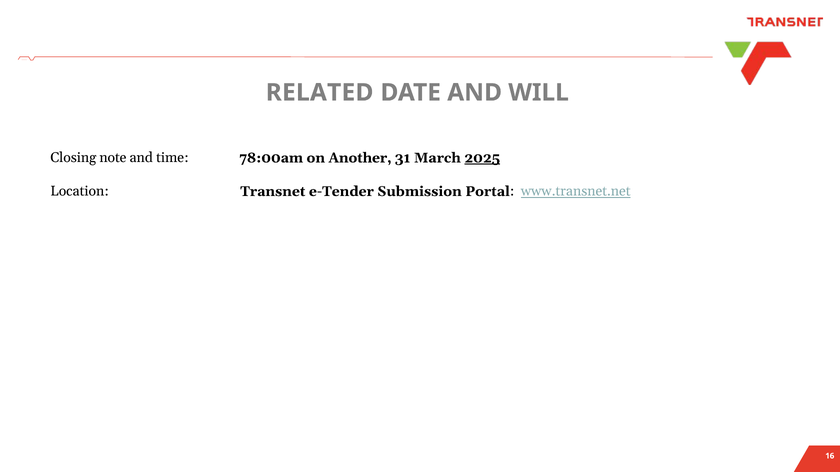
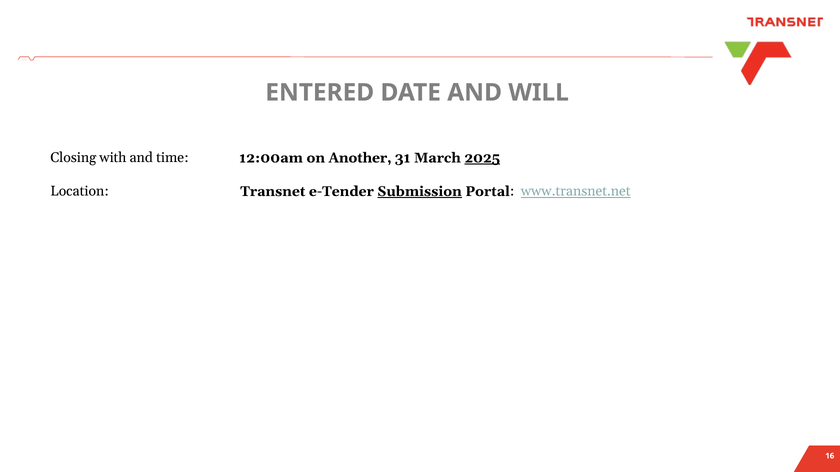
RELATED: RELATED -> ENTERED
note: note -> with
78:00am: 78:00am -> 12:00am
Submission underline: none -> present
